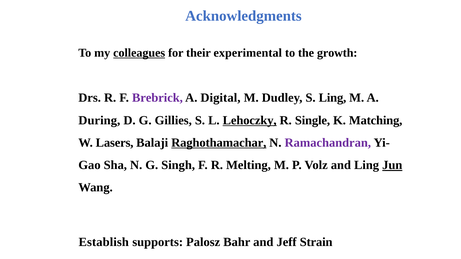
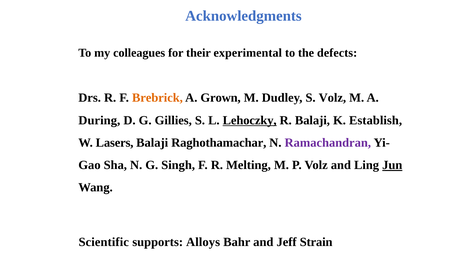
colleagues underline: present -> none
growth: growth -> defects
Brebrick colour: purple -> orange
Digital: Digital -> Grown
S Ling: Ling -> Volz
R Single: Single -> Balaji
Matching: Matching -> Establish
Raghothamachar underline: present -> none
Establish: Establish -> Scientific
Palosz: Palosz -> Alloys
